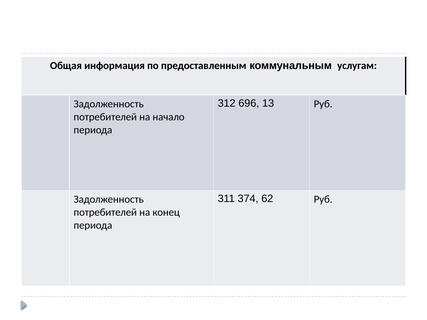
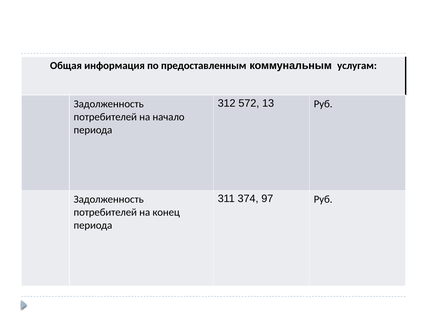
696: 696 -> 572
62: 62 -> 97
